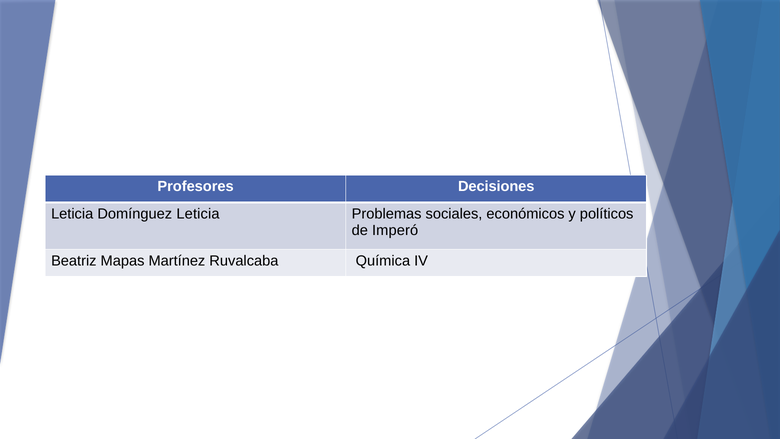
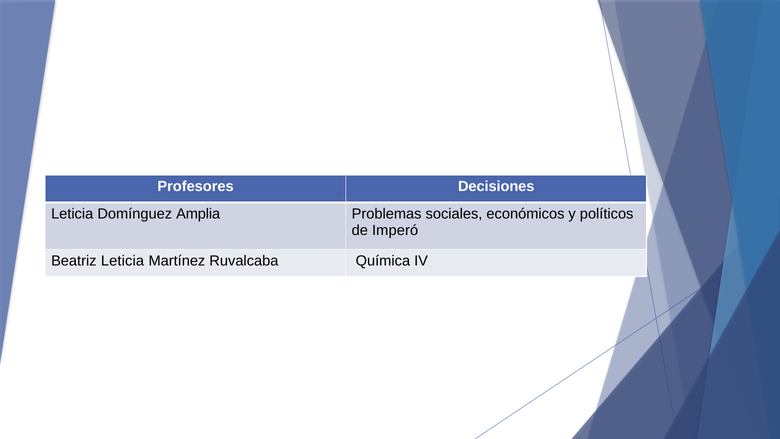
Domínguez Leticia: Leticia -> Amplia
Beatriz Mapas: Mapas -> Leticia
